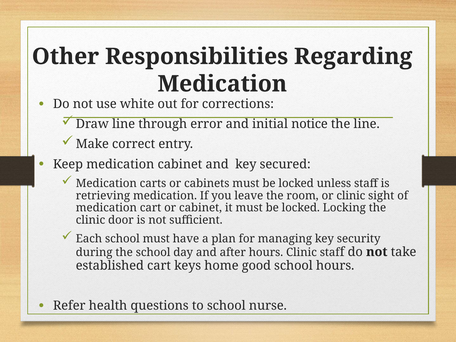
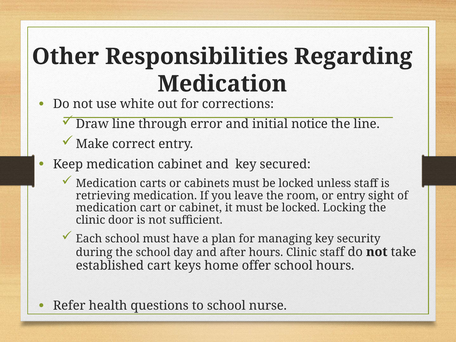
or clinic: clinic -> entry
good: good -> offer
